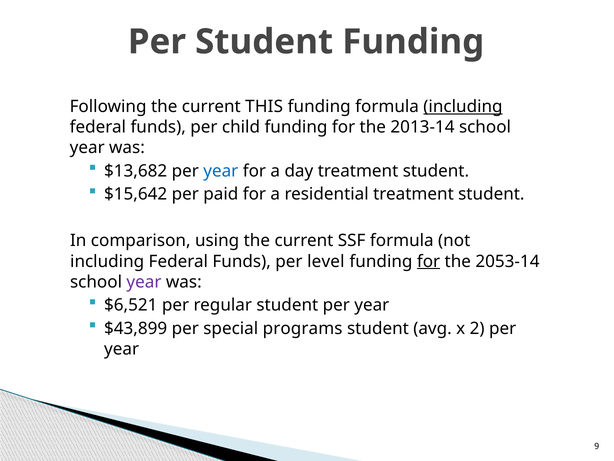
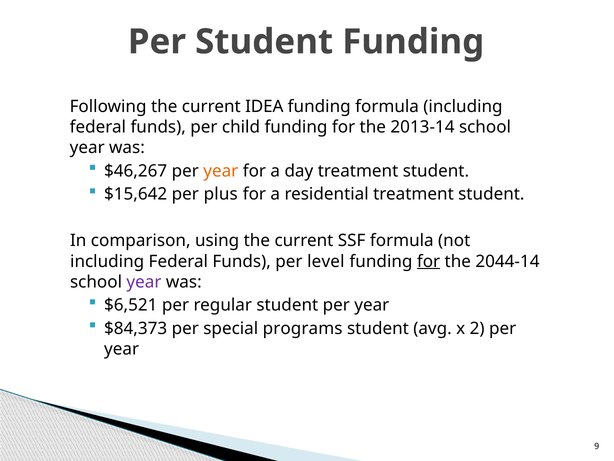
THIS: THIS -> IDEA
including at (463, 107) underline: present -> none
$13,682: $13,682 -> $46,267
year at (221, 171) colour: blue -> orange
paid: paid -> plus
2053-14: 2053-14 -> 2044-14
$43,899: $43,899 -> $84,373
